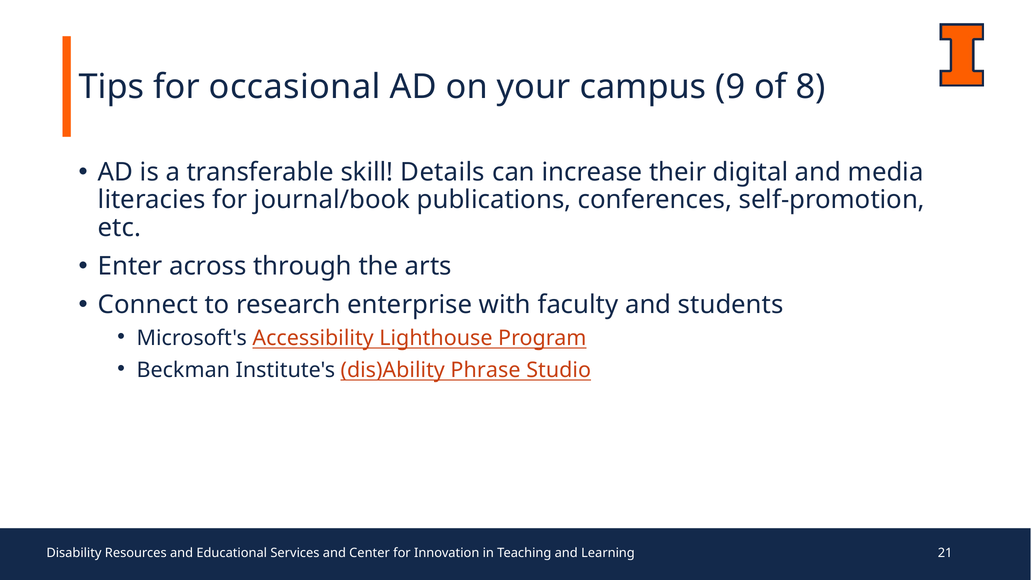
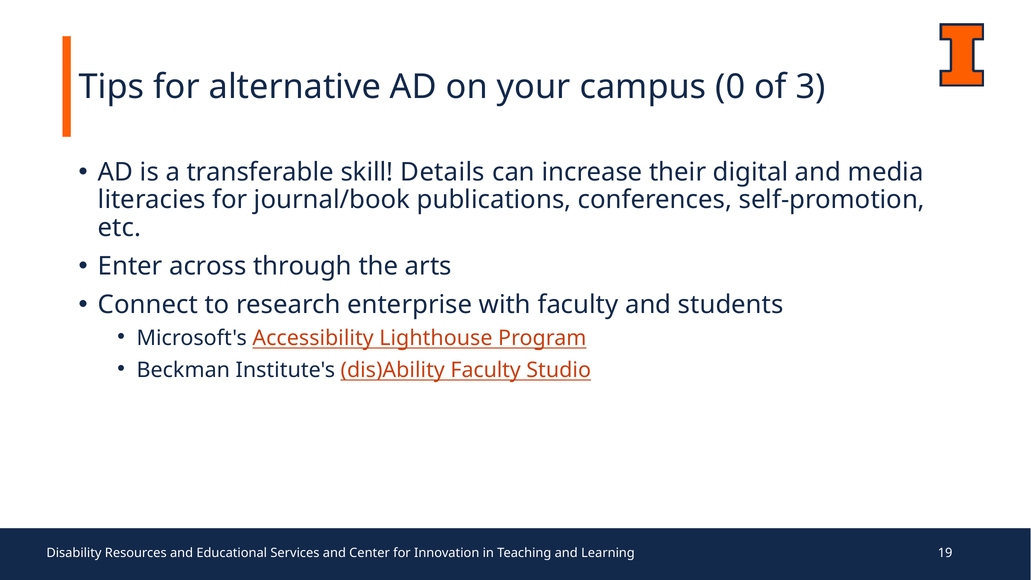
occasional: occasional -> alternative
9: 9 -> 0
8: 8 -> 3
dis)Ability Phrase: Phrase -> Faculty
21: 21 -> 19
